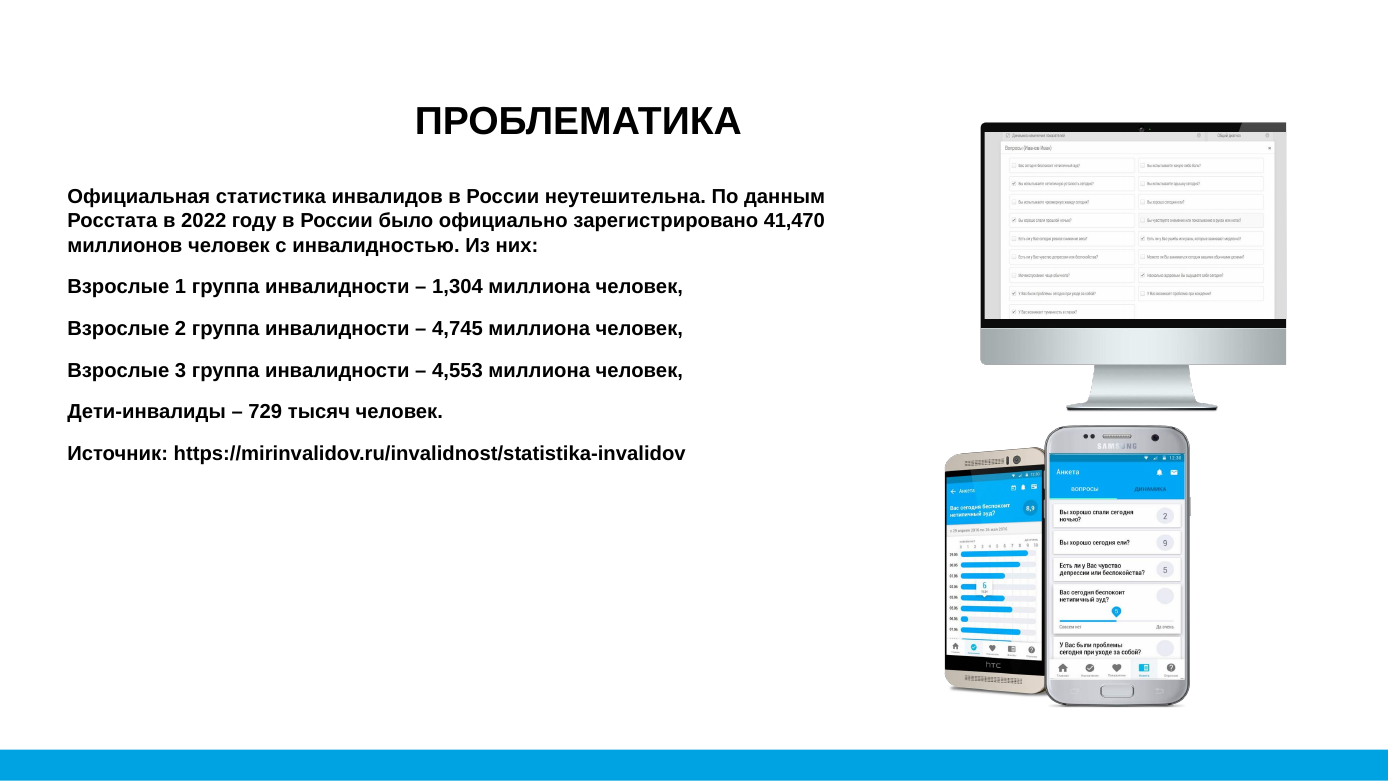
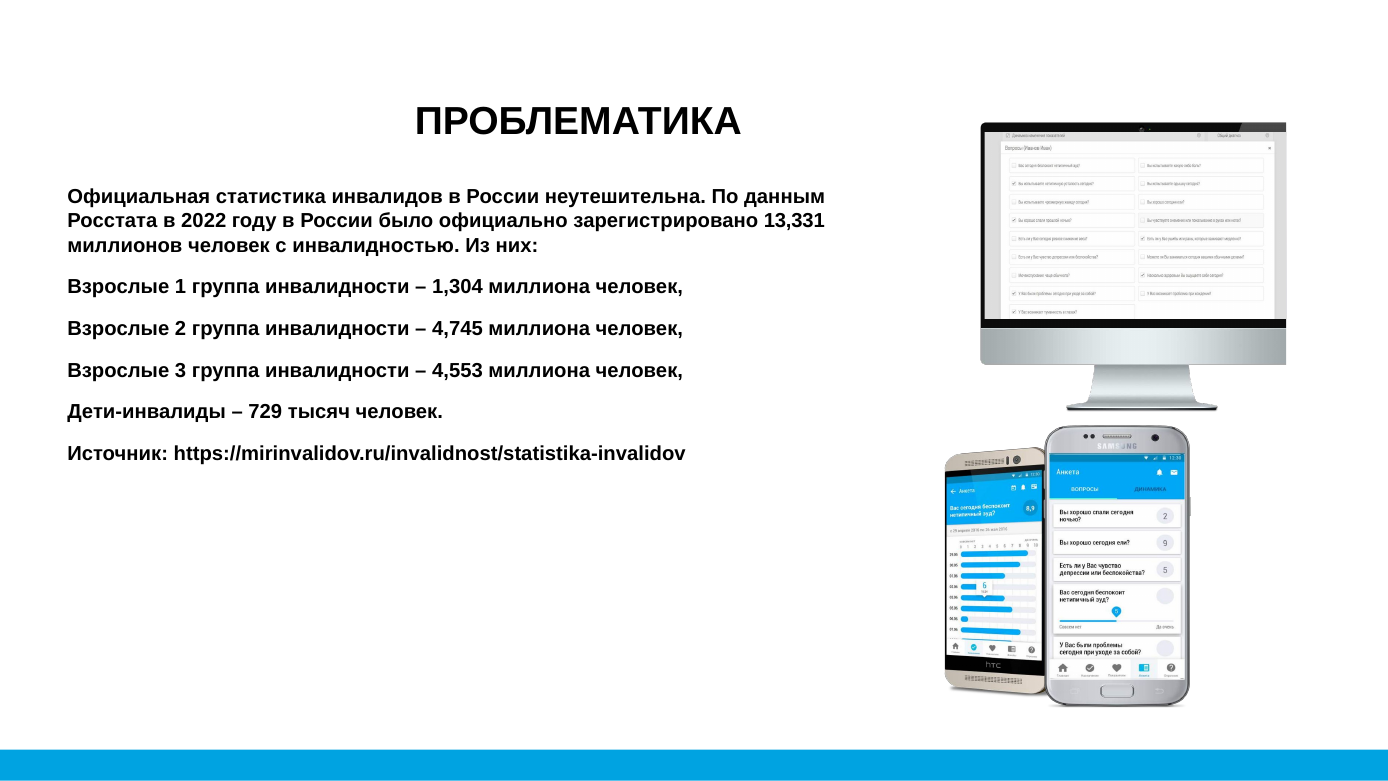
41,470: 41,470 -> 13,331
